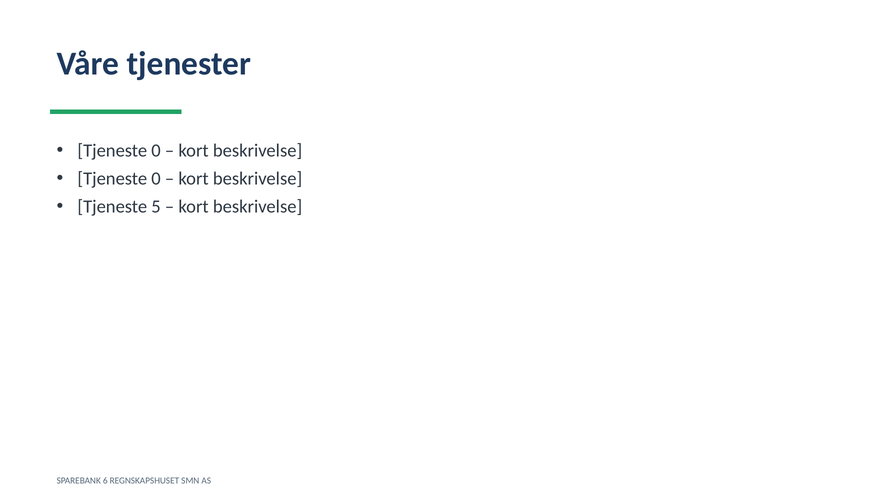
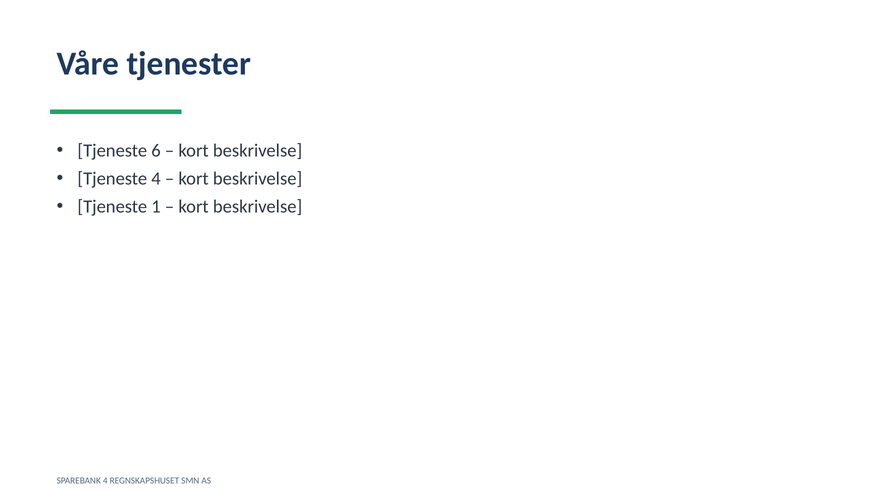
0 at (156, 151): 0 -> 6
0 at (156, 179): 0 -> 4
5: 5 -> 1
SPAREBANK 6: 6 -> 4
